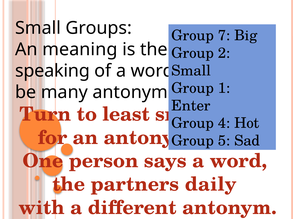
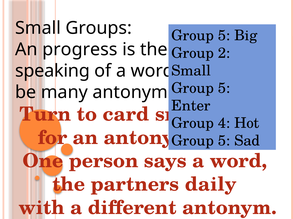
7 at (224, 36): 7 -> 5
meaning: meaning -> progress
1 at (224, 88): 1 -> 5
least: least -> card
